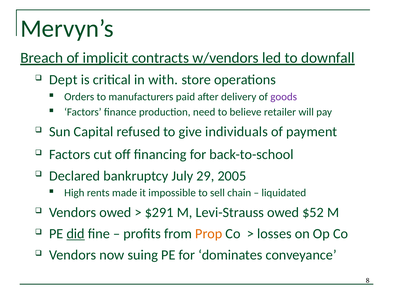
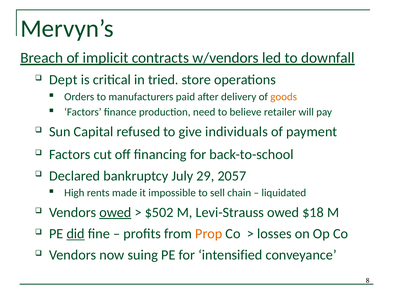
with: with -> tried
goods colour: purple -> orange
2005: 2005 -> 2057
owed at (115, 213) underline: none -> present
$291: $291 -> $502
$52: $52 -> $18
dominates: dominates -> intensified
